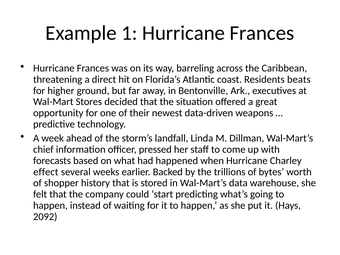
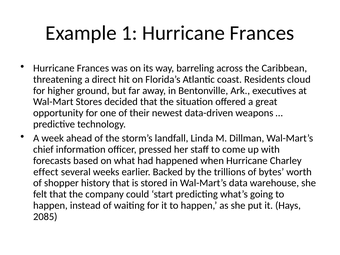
beats: beats -> cloud
2092: 2092 -> 2085
